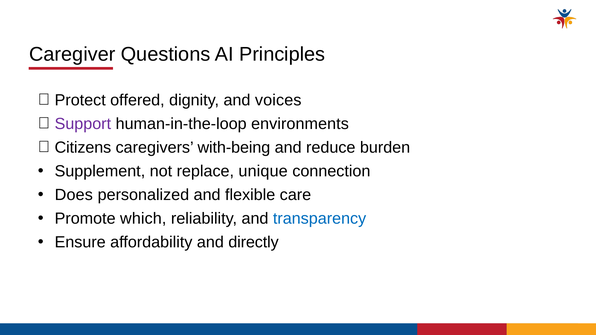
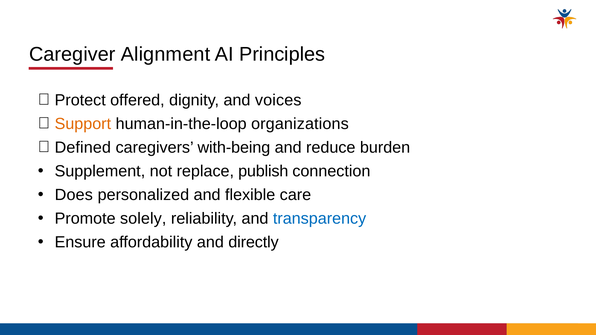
Questions: Questions -> Alignment
Support colour: purple -> orange
environments: environments -> organizations
Citizens: Citizens -> Defined
unique: unique -> publish
which: which -> solely
